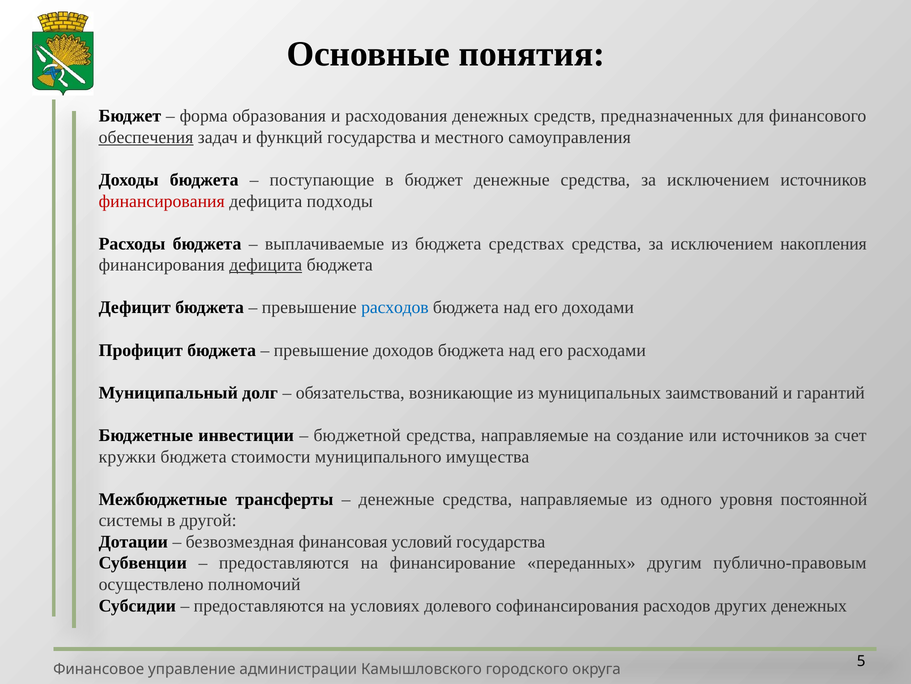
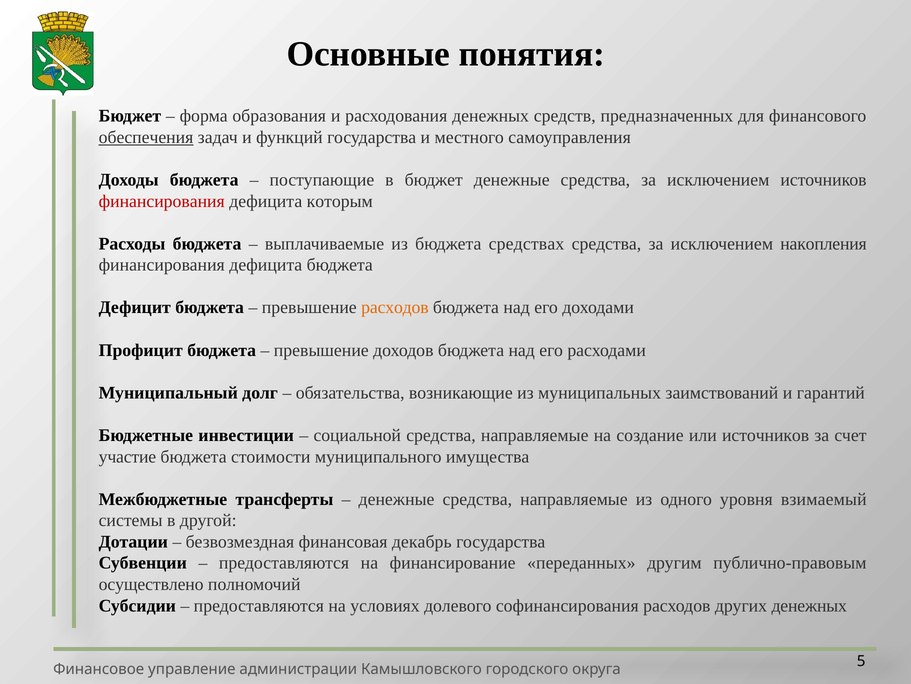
подходы: подходы -> которым
дефицита at (266, 265) underline: present -> none
расходов at (395, 307) colour: blue -> orange
бюджетной: бюджетной -> социальной
кружки: кружки -> участие
постоянной: постоянной -> взимаемый
условий: условий -> декабрь
